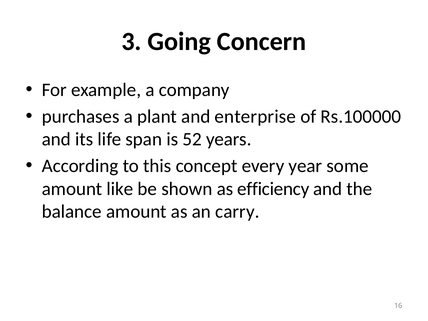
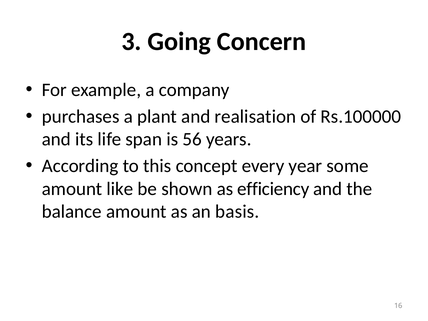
enterprise: enterprise -> realisation
52: 52 -> 56
carry: carry -> basis
